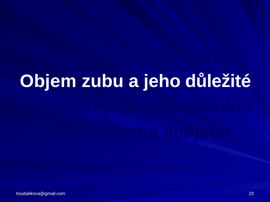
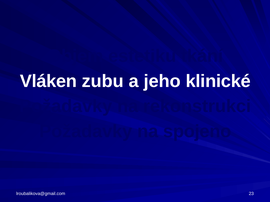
Objem at (48, 81): Objem -> Vláken
důležité: důležité -> klinické
